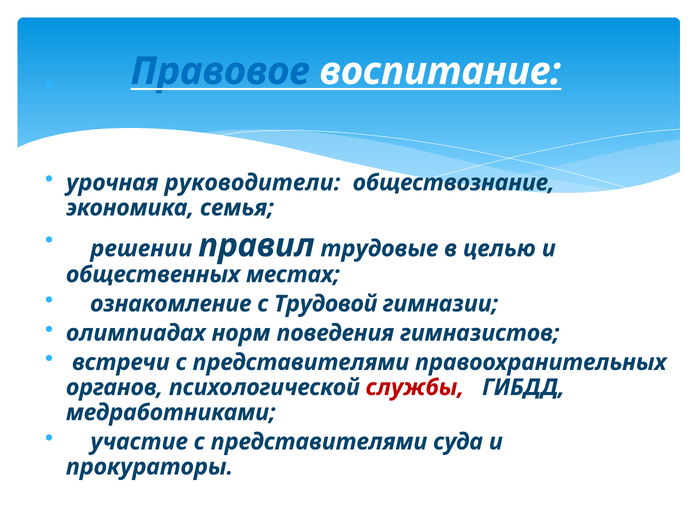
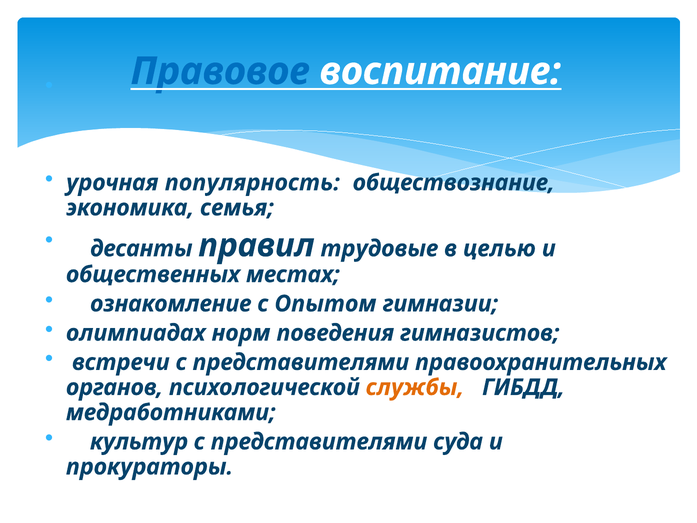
руководители: руководители -> популярность
решении: решении -> десанты
Трудовой: Трудовой -> Опытом
службы colour: red -> orange
участие: участие -> культур
